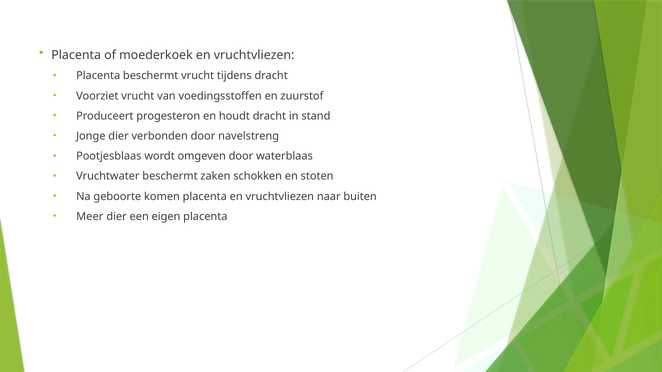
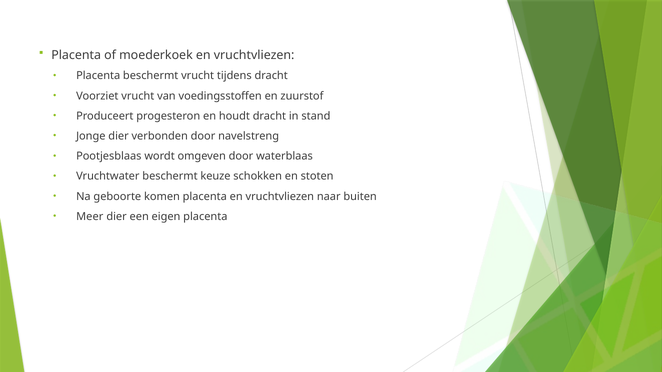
zaken: zaken -> keuze
